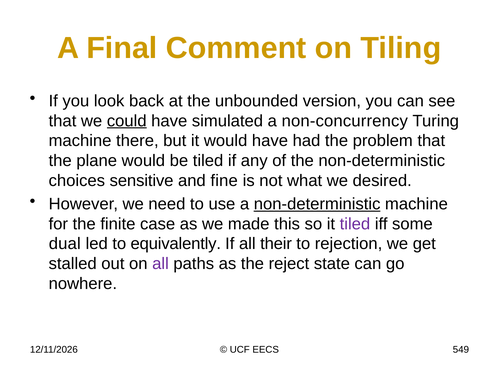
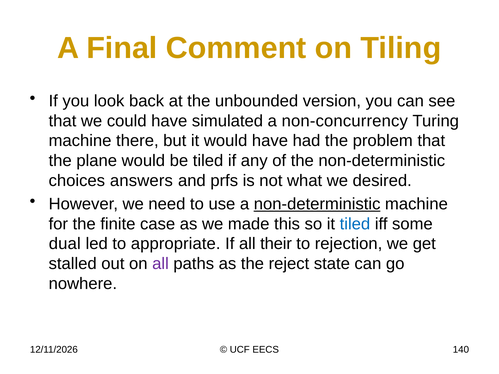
could underline: present -> none
sensitive: sensitive -> answers
fine: fine -> prfs
tiled at (355, 224) colour: purple -> blue
equivalently: equivalently -> appropriate
549: 549 -> 140
